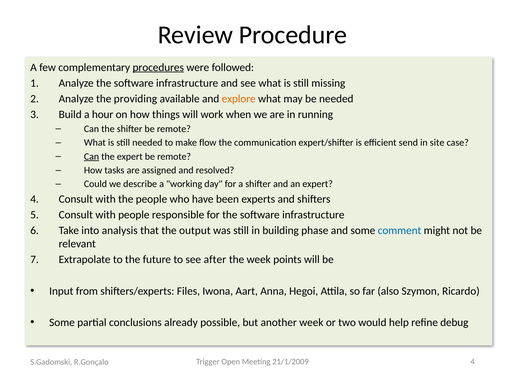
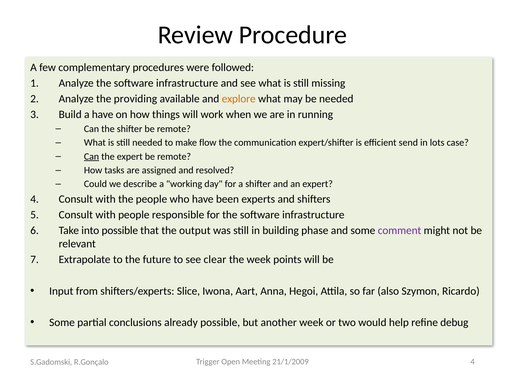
procedures underline: present -> none
a hour: hour -> have
site: site -> lots
into analysis: analysis -> possible
comment colour: blue -> purple
after: after -> clear
Files: Files -> Slice
